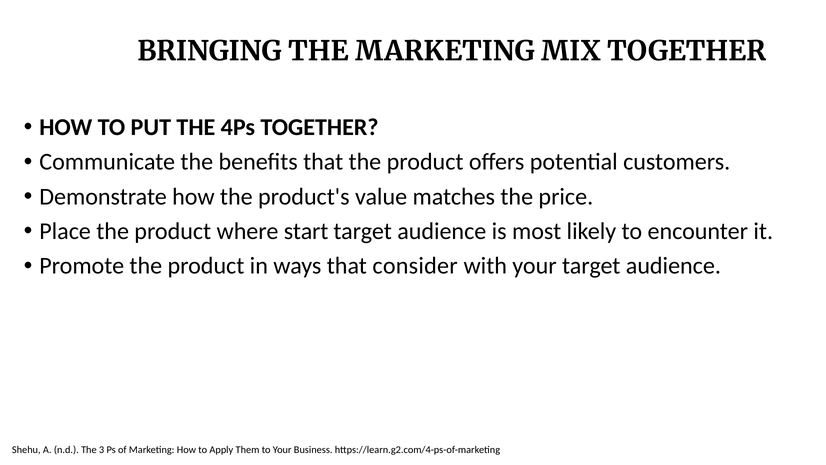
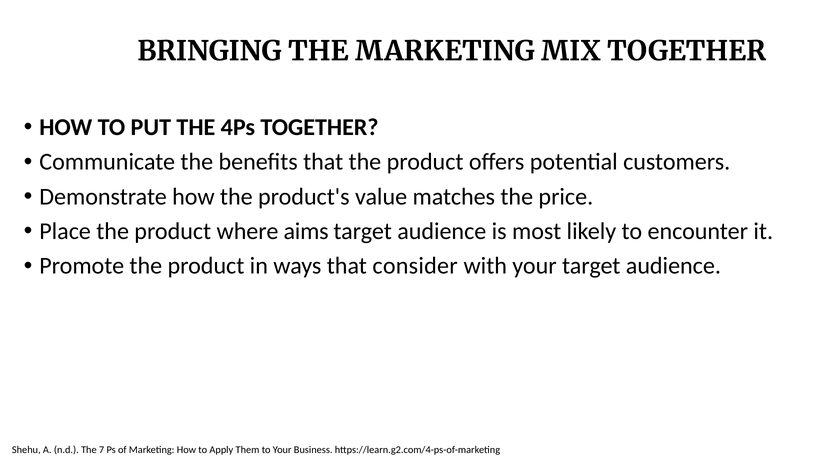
start: start -> aims
3: 3 -> 7
